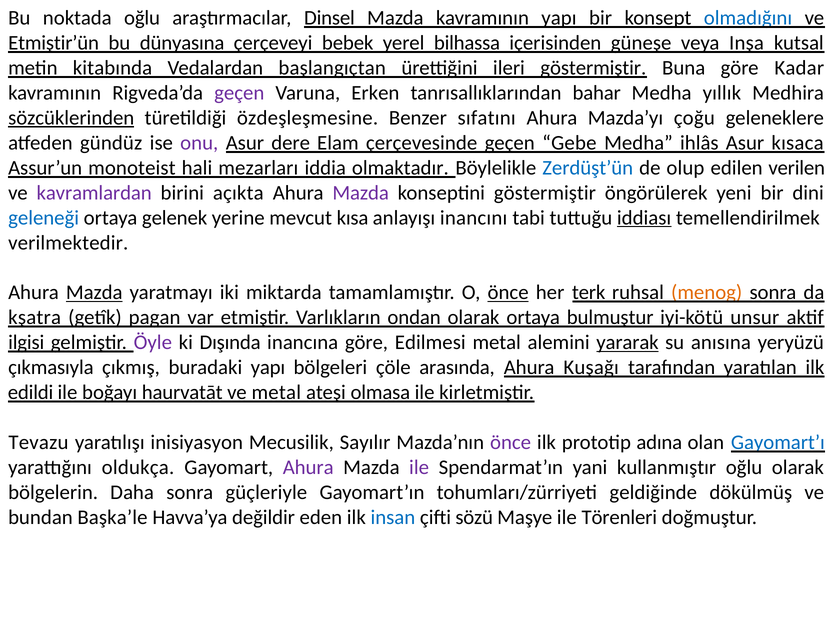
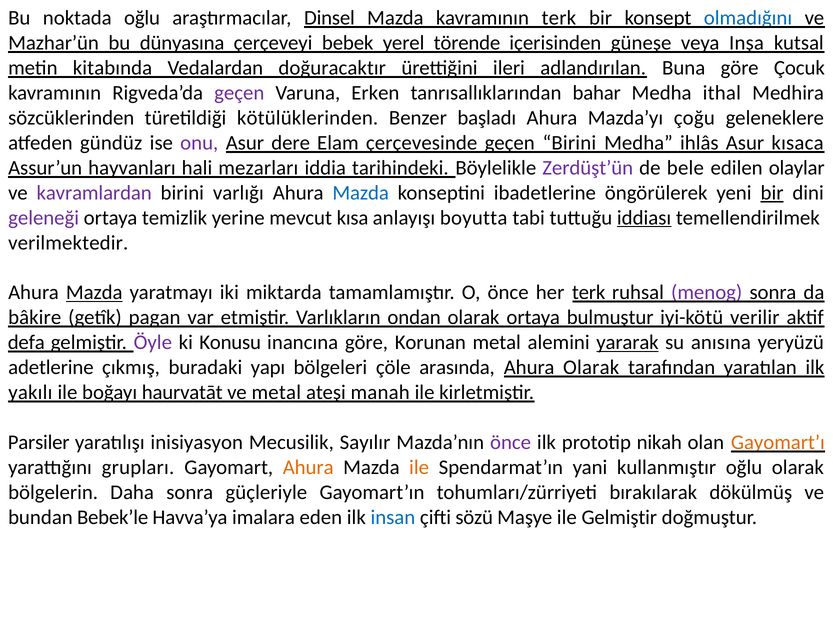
kavramının yapı: yapı -> terk
Etmiştir’ün: Etmiştir’ün -> Mazhar’ün
bilhassa: bilhassa -> törende
başlangıçtan: başlangıçtan -> doğuracaktır
ileri göstermiştir: göstermiştir -> adlandırılan
Kadar: Kadar -> Çocuk
yıllık: yıllık -> ithal
sözcüklerinden underline: present -> none
özdeşleşmesine: özdeşleşmesine -> kötülüklerinden
sıfatını: sıfatını -> başladı
geçen Gebe: Gebe -> Birini
monoteist: monoteist -> hayvanları
olmaktadır: olmaktadır -> tarihindeki
Zerdüşt’ün colour: blue -> purple
olup: olup -> bele
verilen: verilen -> olaylar
açıkta: açıkta -> varlığı
Mazda at (361, 193) colour: purple -> blue
konseptini göstermiştir: göstermiştir -> ibadetlerine
bir at (772, 193) underline: none -> present
geleneği colour: blue -> purple
gelenek: gelenek -> temizlik
inancını: inancını -> boyutta
önce at (508, 293) underline: present -> none
menog colour: orange -> purple
kşatra: kşatra -> bâkire
unsur: unsur -> verilir
ilgisi: ilgisi -> defa
Dışında: Dışında -> Konusu
Edilmesi: Edilmesi -> Korunan
çıkmasıyla: çıkmasıyla -> adetlerine
Ahura Kuşağı: Kuşağı -> Olarak
edildi: edildi -> yakılı
olmasa: olmasa -> manah
Tevazu: Tevazu -> Parsiler
adına: adına -> nikah
Gayomart’ı colour: blue -> orange
oldukça: oldukça -> grupları
Ahura at (308, 468) colour: purple -> orange
ile at (419, 468) colour: purple -> orange
geldiğinde: geldiğinde -> bırakılarak
Başka’le: Başka’le -> Bebek’le
değildir: değildir -> imalara
ile Törenleri: Törenleri -> Gelmiştir
